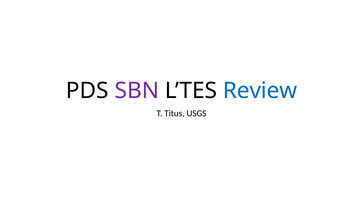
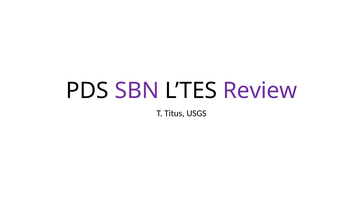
Review colour: blue -> purple
